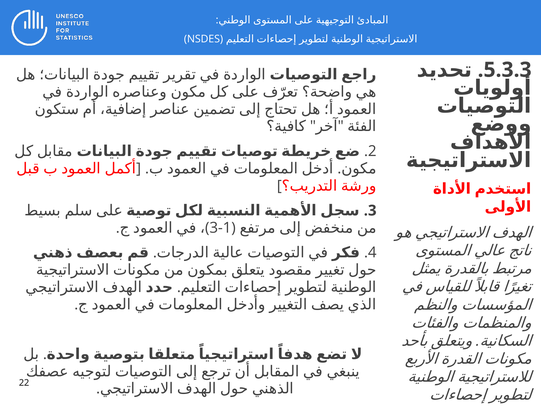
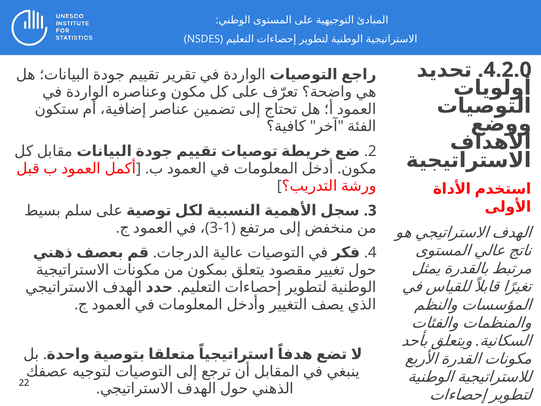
5.3.3: 5.3.3 -> 4.2.0
